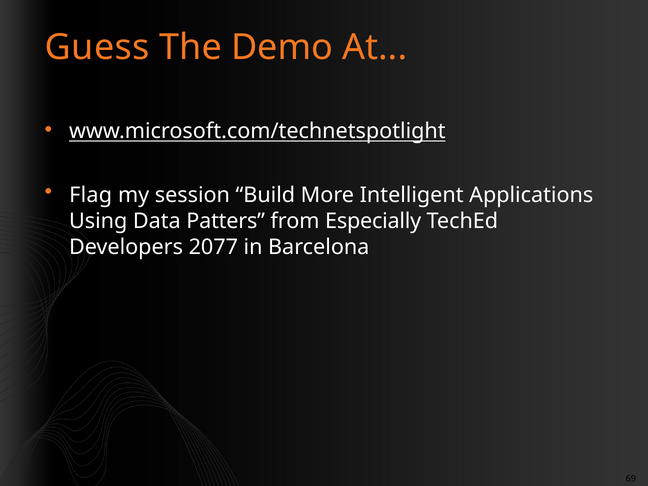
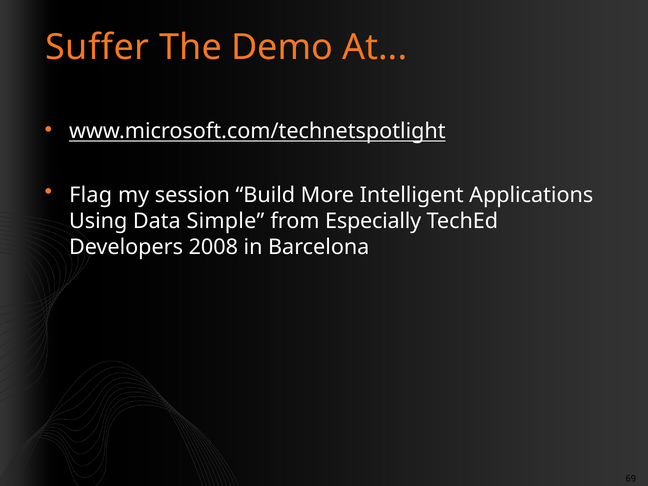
Guess: Guess -> Suffer
Patters: Patters -> Simple
2077: 2077 -> 2008
